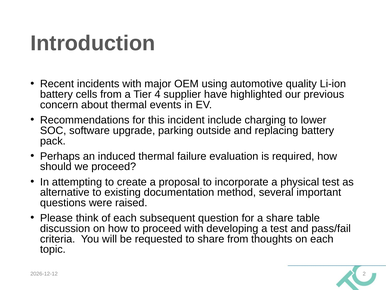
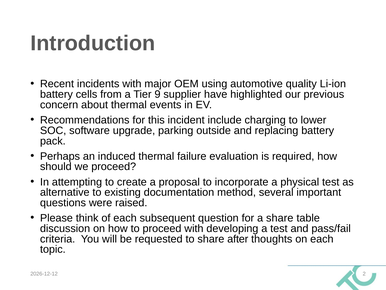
4: 4 -> 9
share from: from -> after
